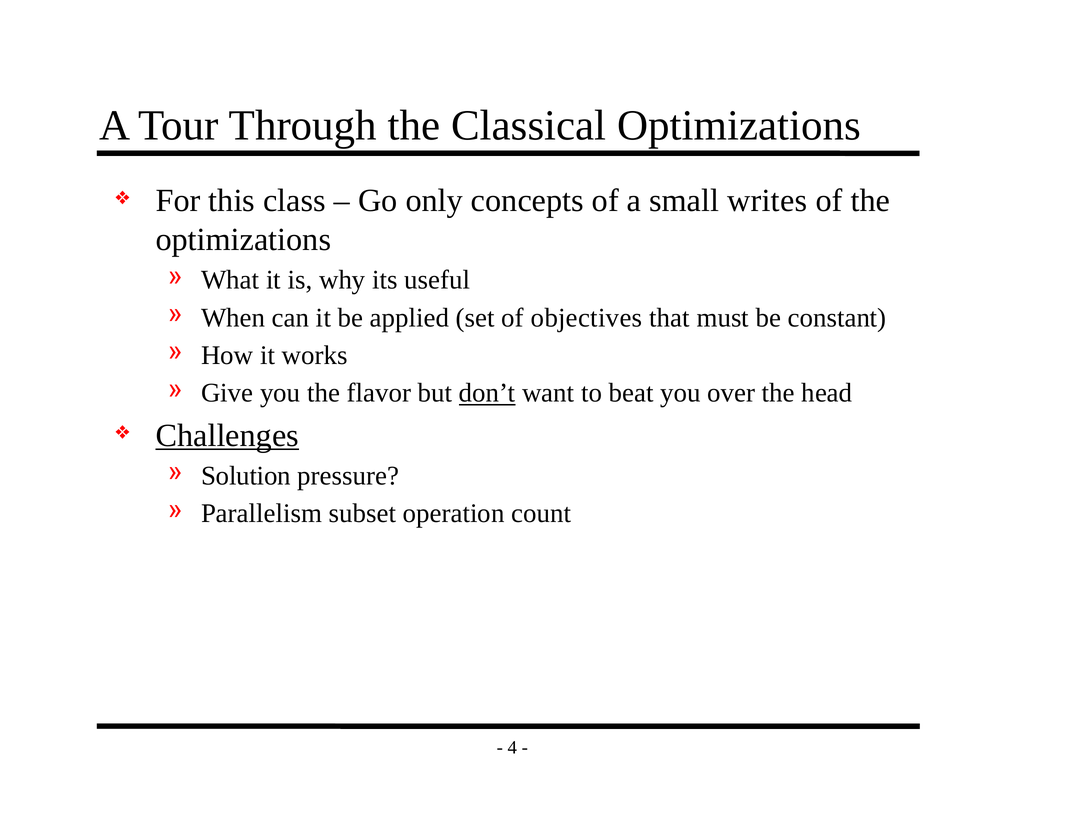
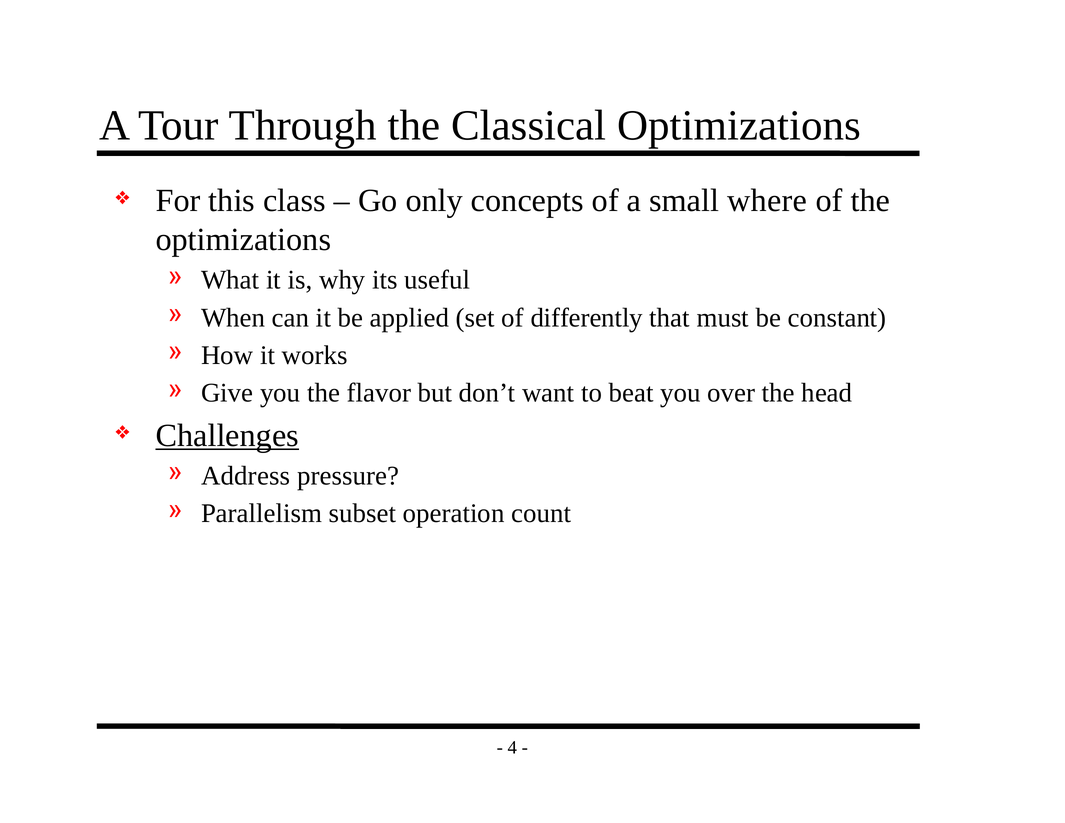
writes: writes -> where
objectives: objectives -> differently
don’t underline: present -> none
Solution: Solution -> Address
